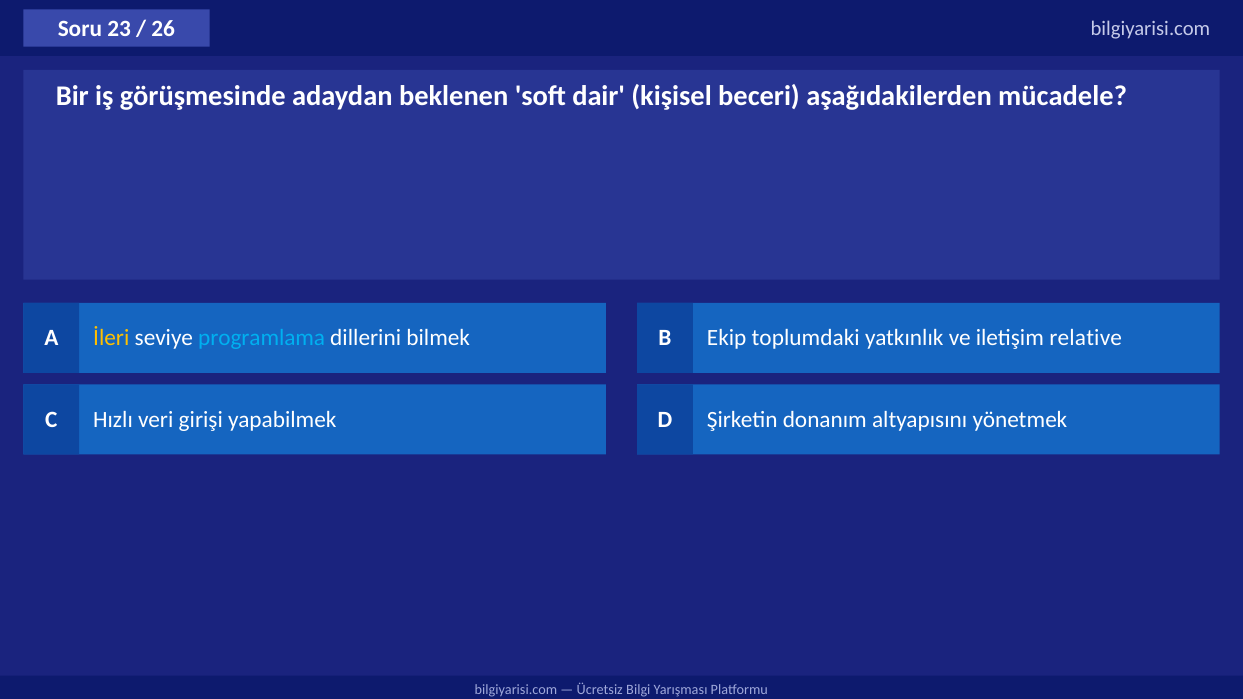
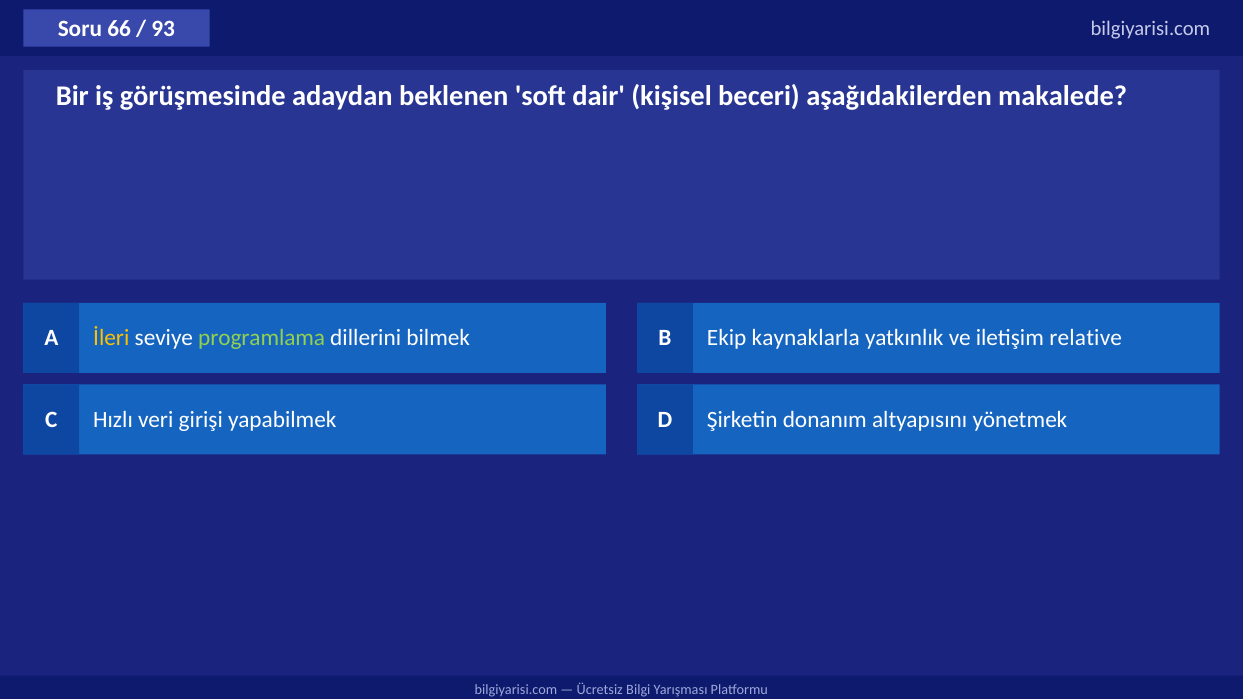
23: 23 -> 66
26: 26 -> 93
mücadele: mücadele -> makalede
programlama colour: light blue -> light green
toplumdaki: toplumdaki -> kaynaklarla
